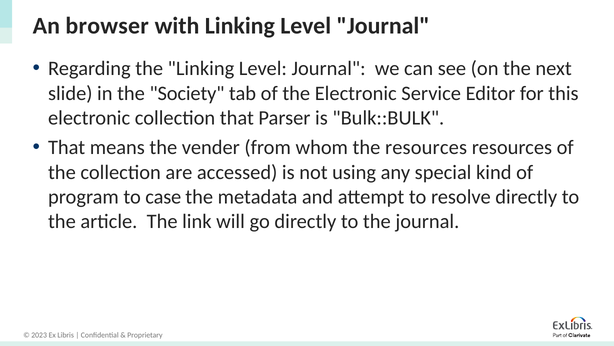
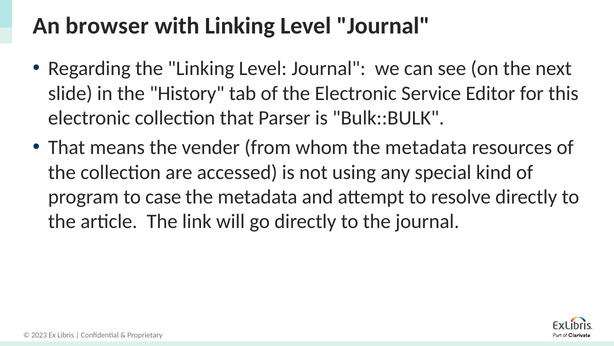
Society: Society -> History
whom the resources: resources -> metadata
